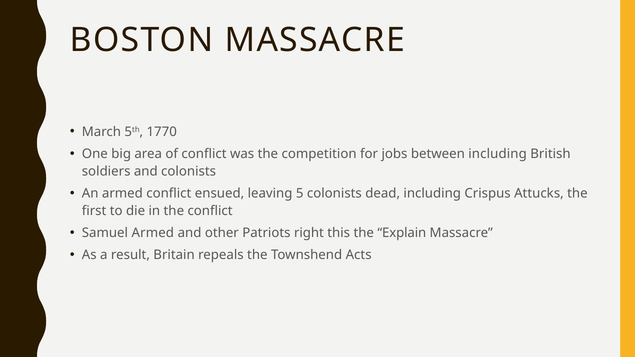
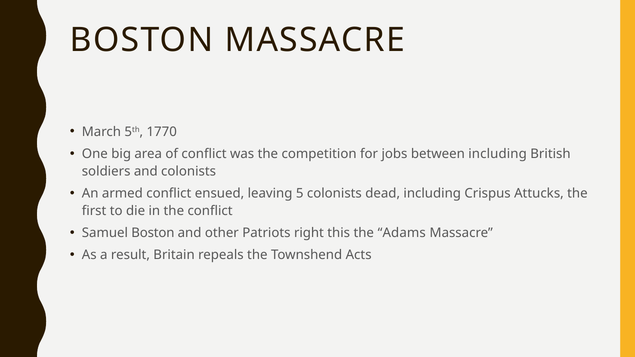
Samuel Armed: Armed -> Boston
Explain: Explain -> Adams
